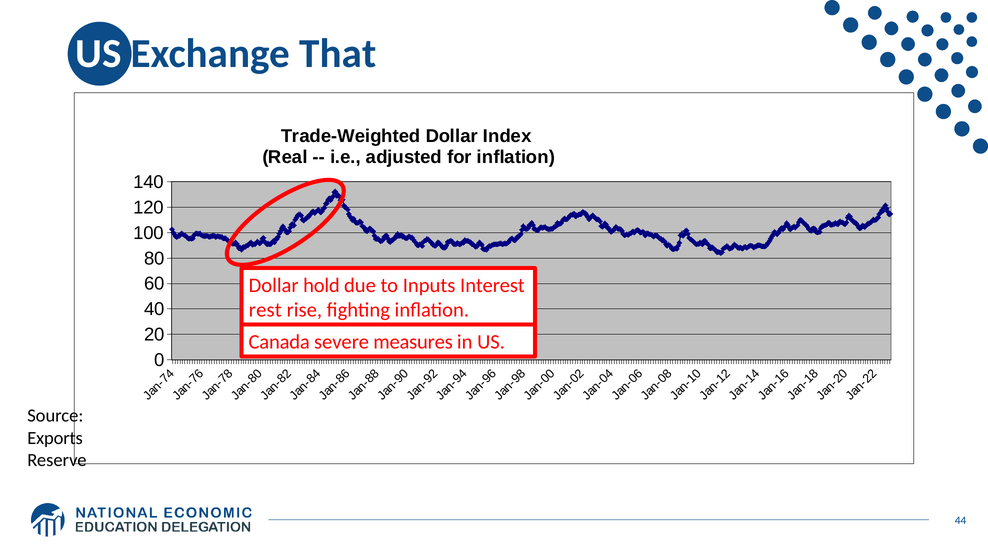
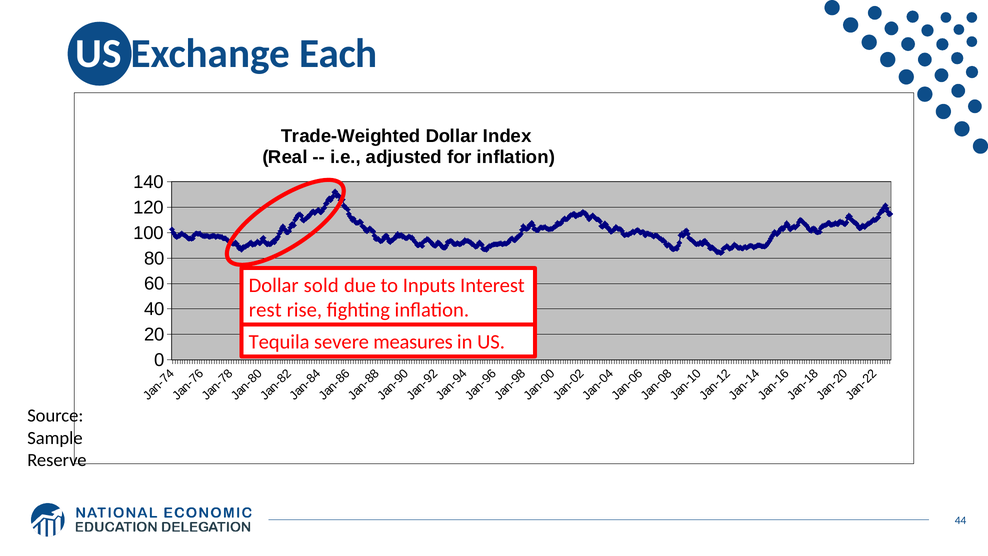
That: That -> Each
hold: hold -> sold
Canada: Canada -> Tequila
Exports: Exports -> Sample
